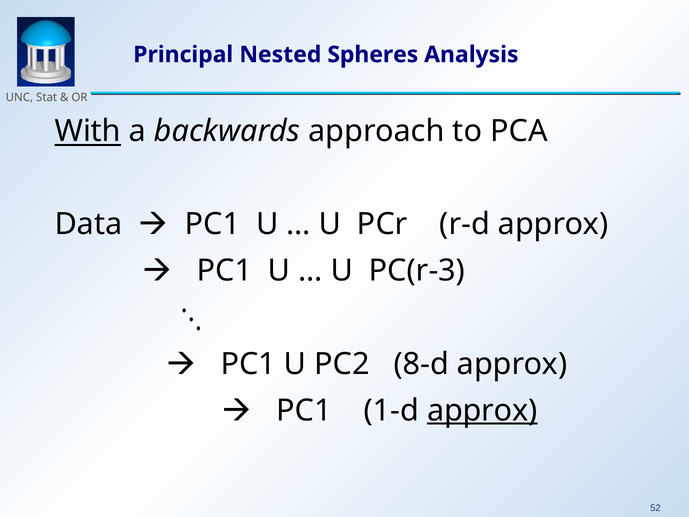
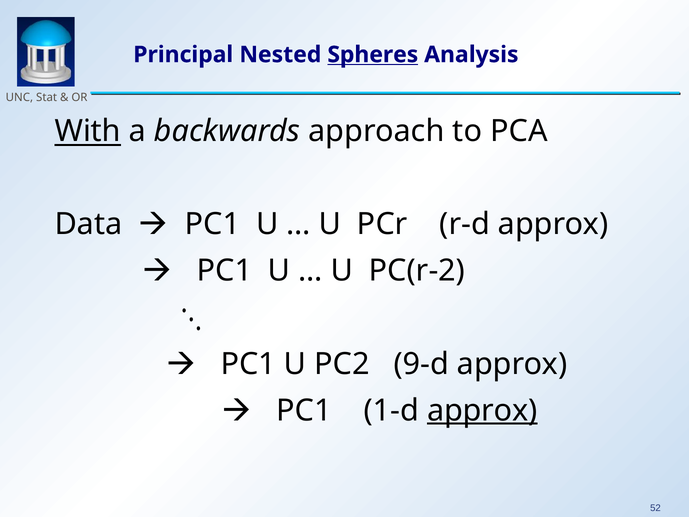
Spheres underline: none -> present
PC(r-3: PC(r-3 -> PC(r-2
8-d: 8-d -> 9-d
